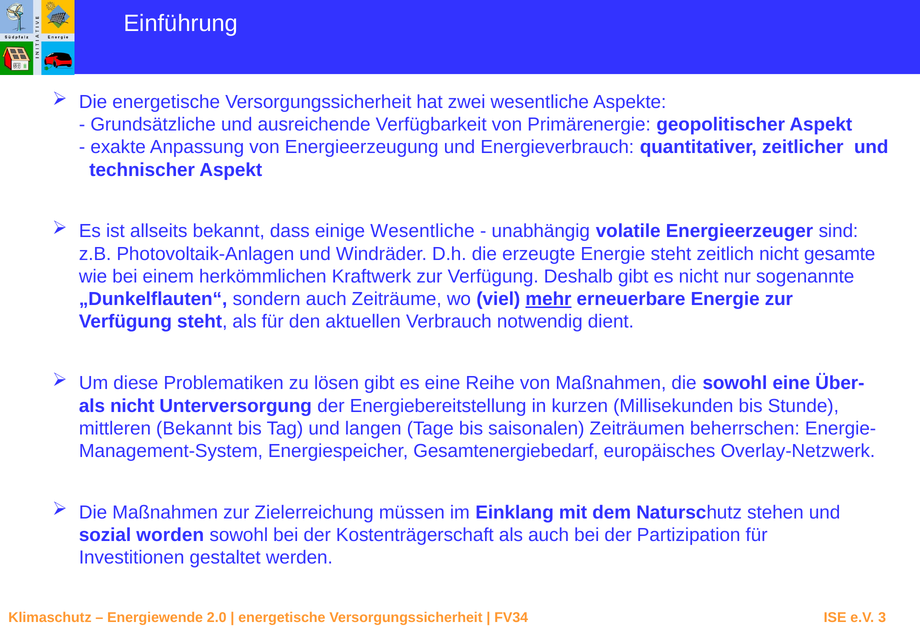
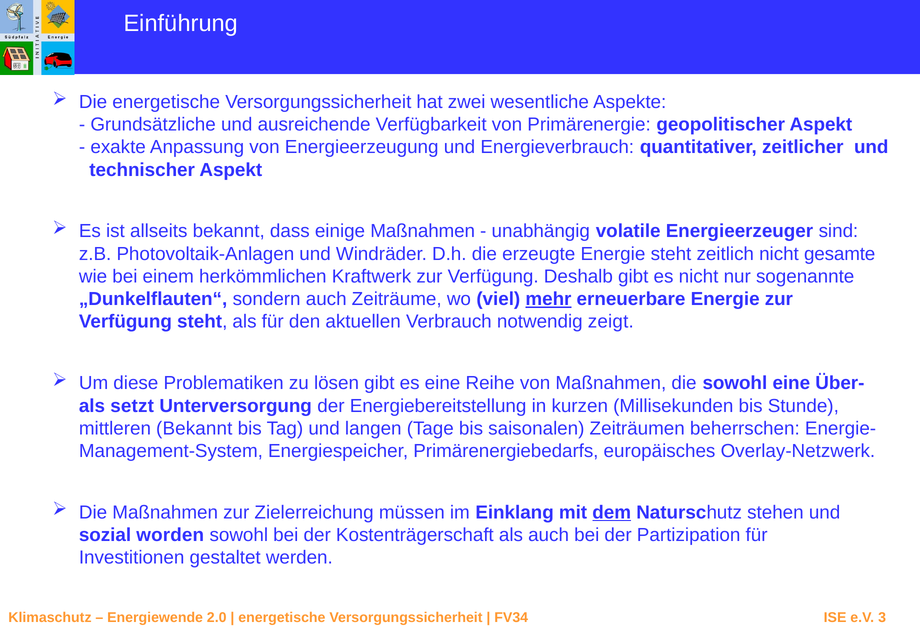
einige Wesentliche: Wesentliche -> Maßnahmen
dient: dient -> zeigt
als nicht: nicht -> setzt
Gesamtenergiebedarf: Gesamtenergiebedarf -> Primärenergiebedarfs
dem underline: none -> present
